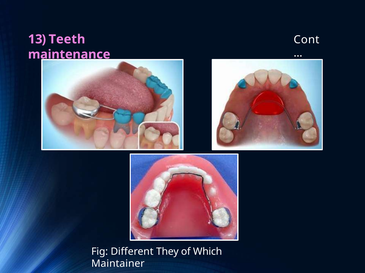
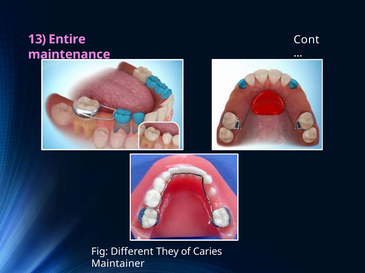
Teeth: Teeth -> Entire
Which: Which -> Caries
